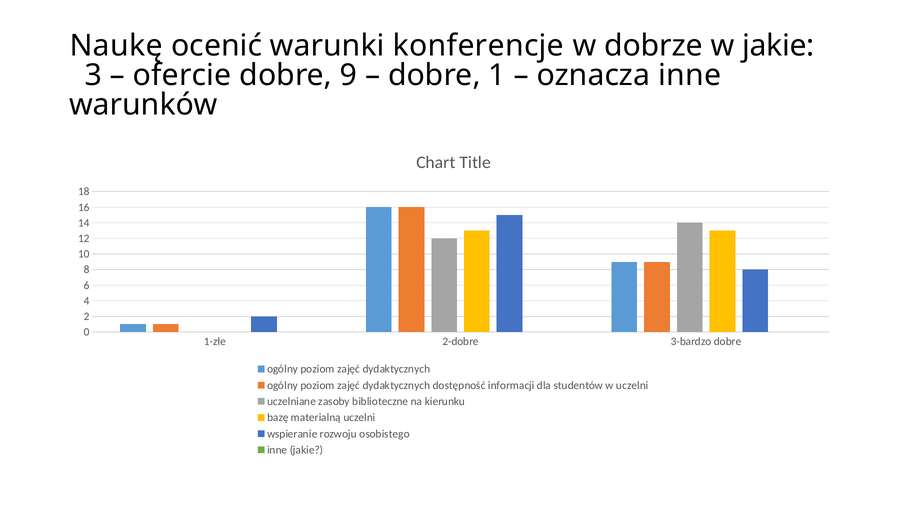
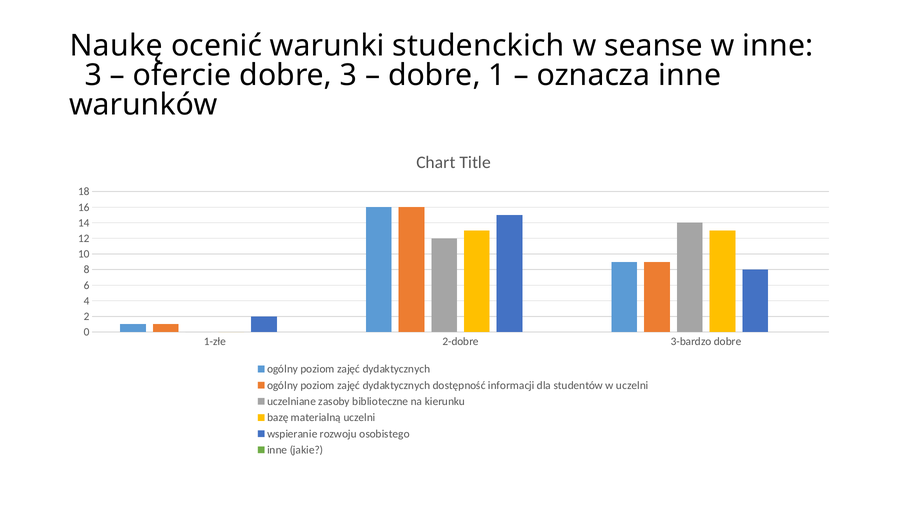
konferencje: konferencje -> studenckich
dobrze: dobrze -> seanse
w jakie: jakie -> inne
dobre 9: 9 -> 3
